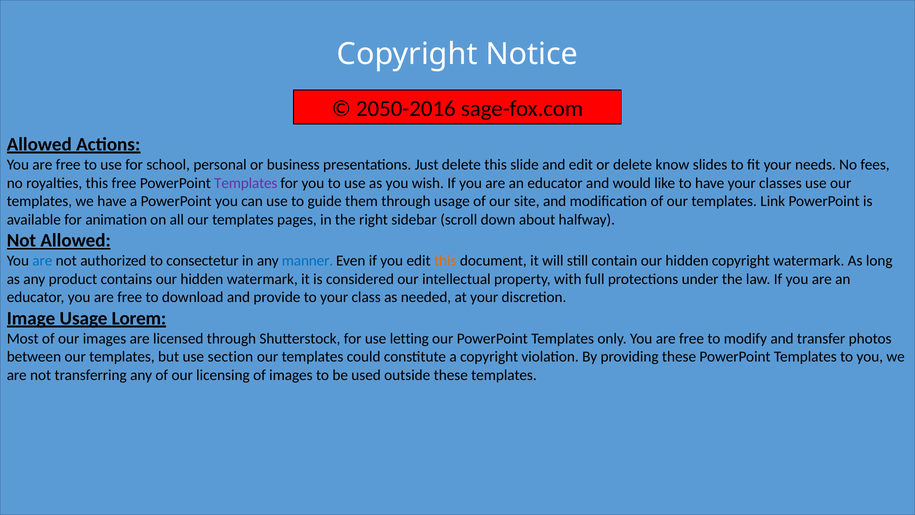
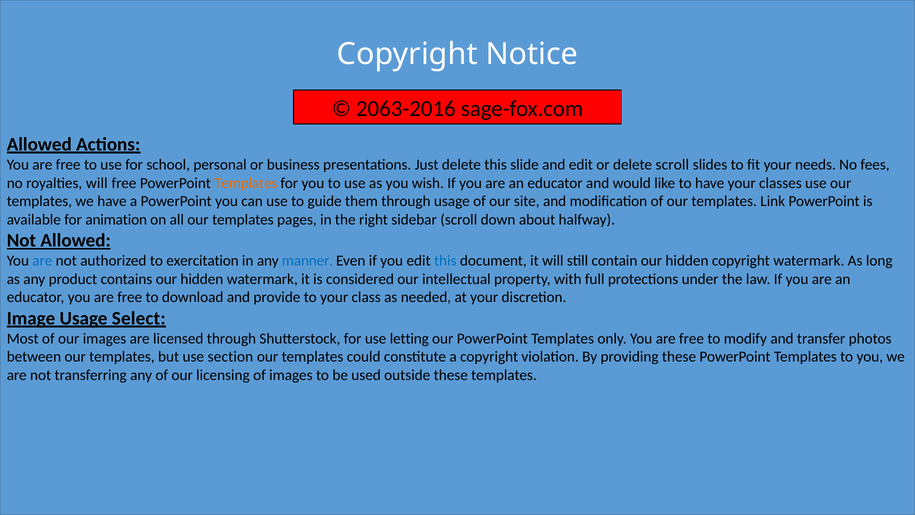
2050-2016: 2050-2016 -> 2063-2016
delete know: know -> scroll
royalties this: this -> will
Templates at (246, 183) colour: purple -> orange
consectetur: consectetur -> exercitation
this at (445, 261) colour: orange -> blue
Lorem: Lorem -> Select
